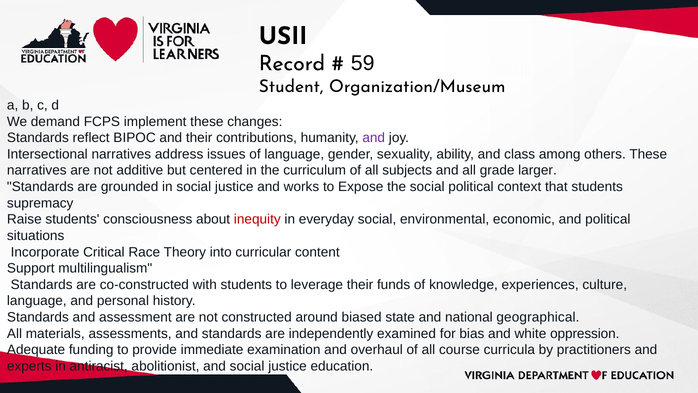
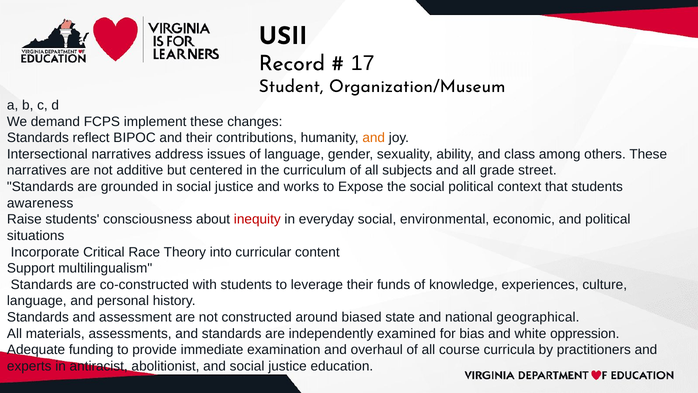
59: 59 -> 17
and at (374, 138) colour: purple -> orange
larger: larger -> street
supremacy: supremacy -> awareness
